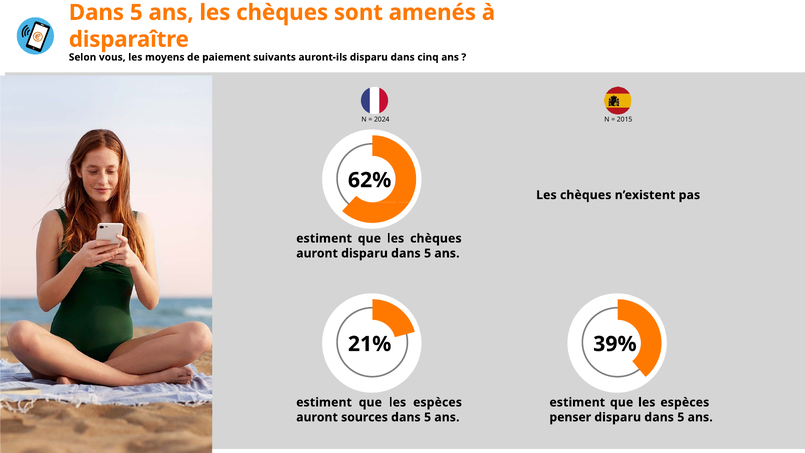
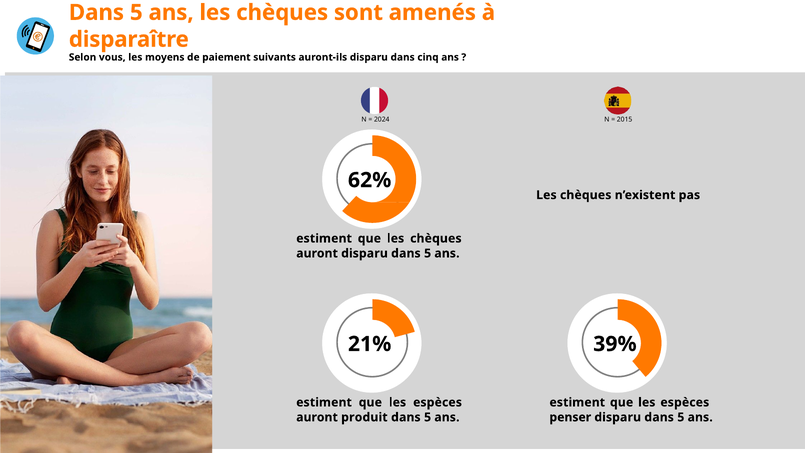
sources: sources -> produit
